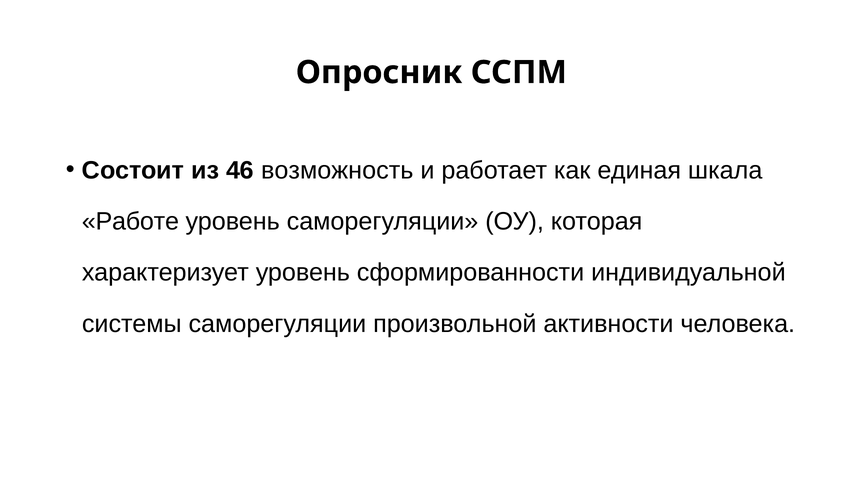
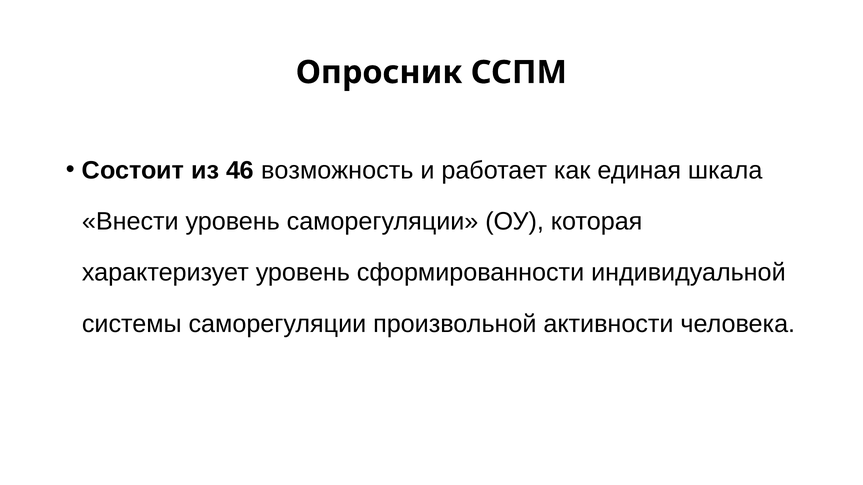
Работе: Работе -> Внести
